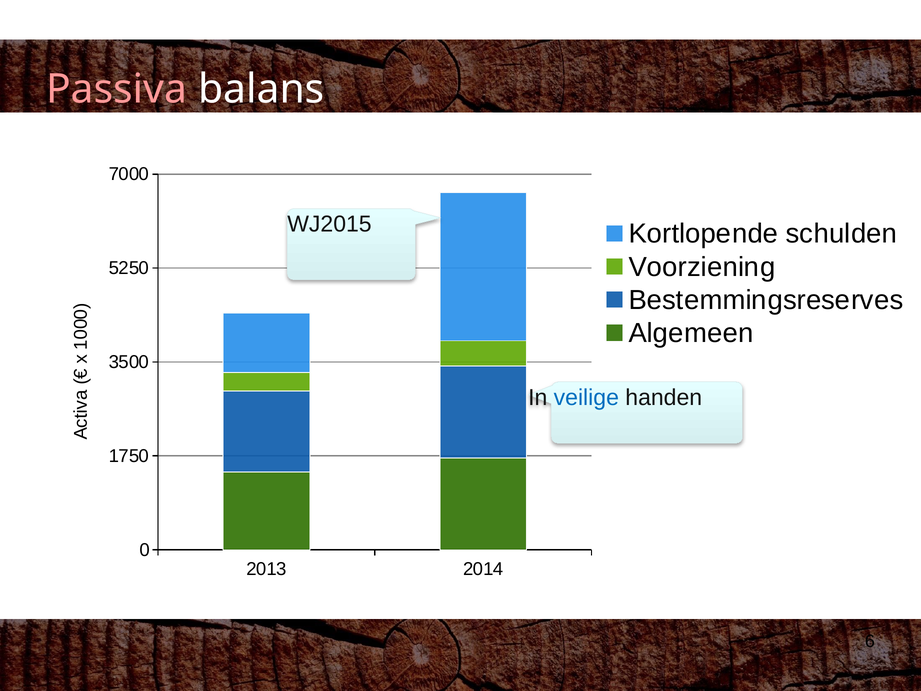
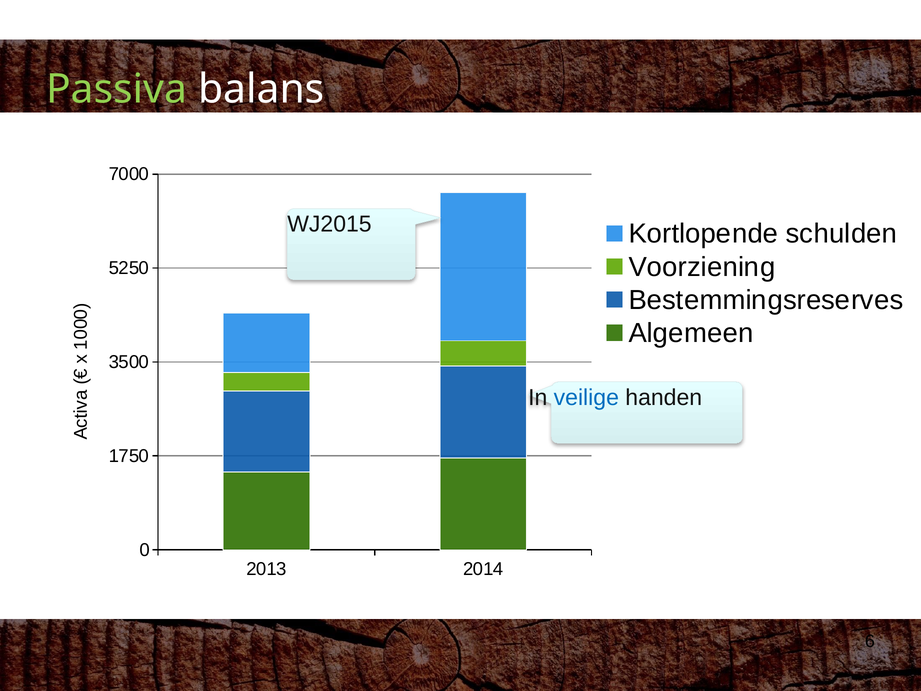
Passiva colour: pink -> light green
